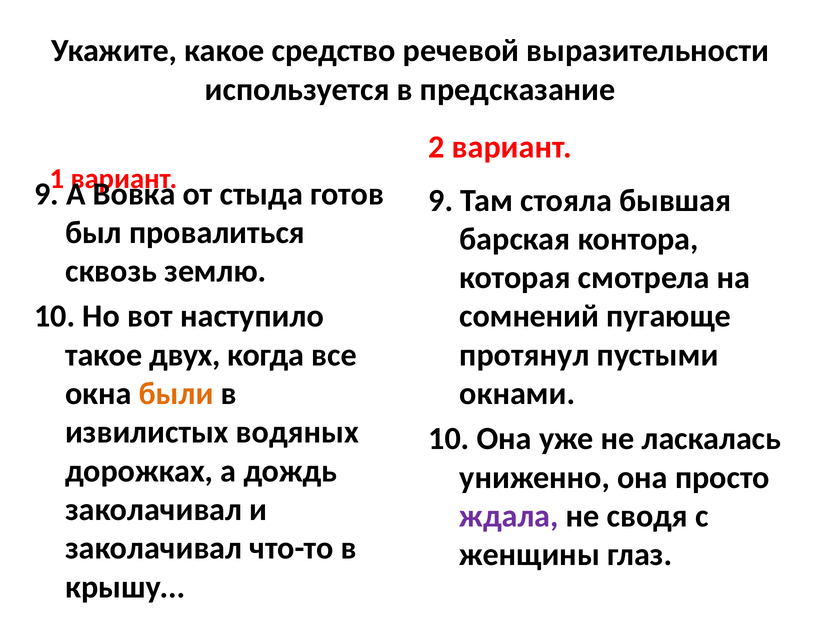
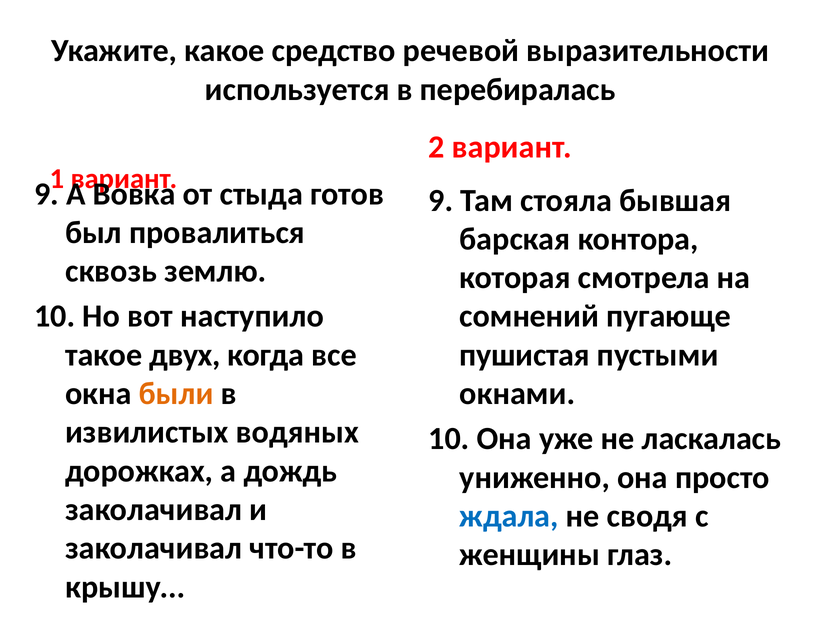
предсказание: предсказание -> перебиралась
протянул: протянул -> пушистая
ждала colour: purple -> blue
